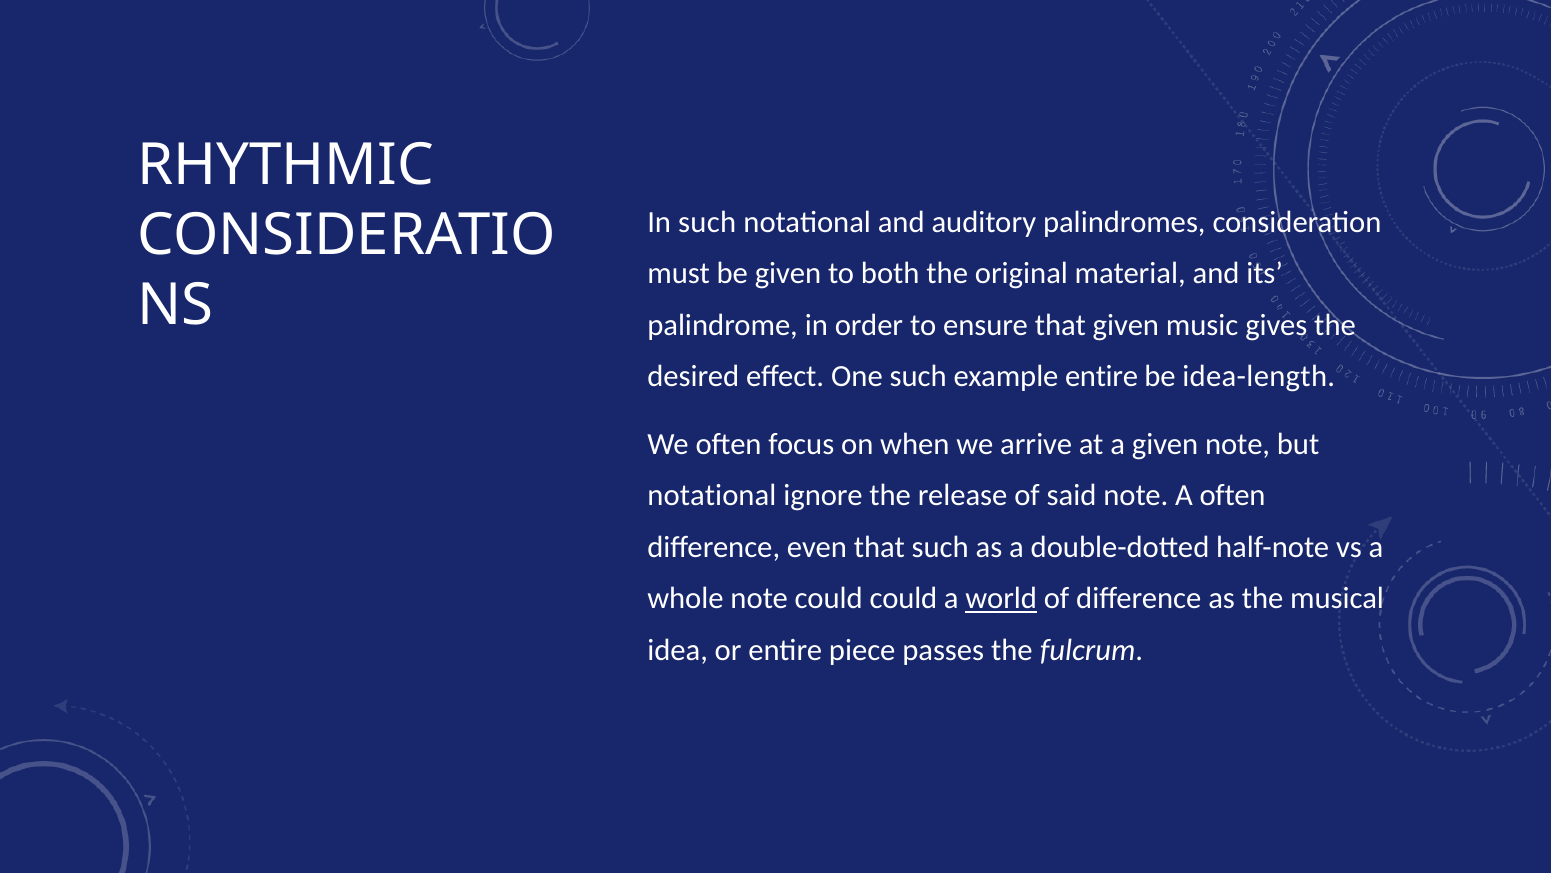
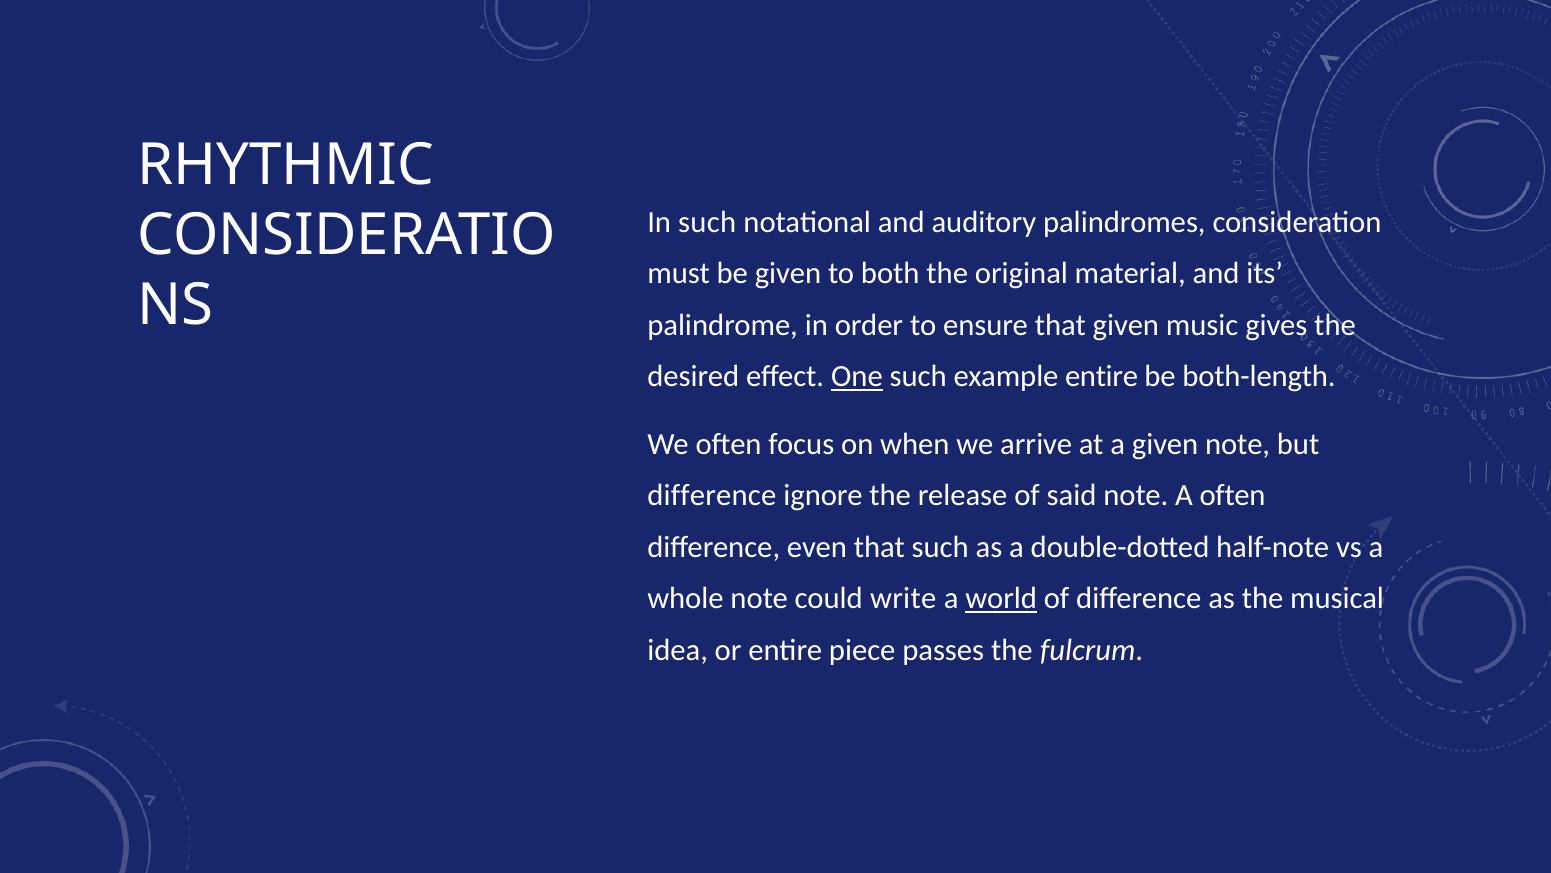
One underline: none -> present
idea-length: idea-length -> both-length
notational at (712, 495): notational -> difference
could could: could -> write
